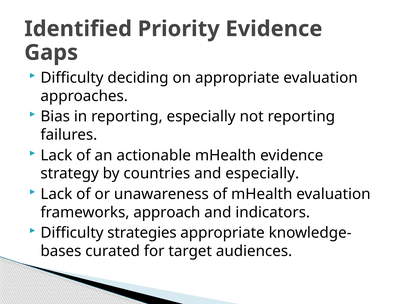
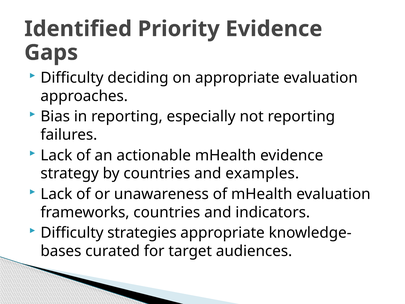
and especially: especially -> examples
frameworks approach: approach -> countries
